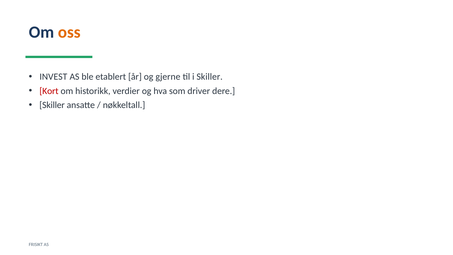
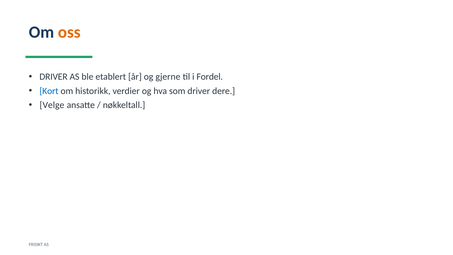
INVEST at (53, 77): INVEST -> DRIVER
i Skiller: Skiller -> Fordel
Kort colour: red -> blue
Skiller at (52, 105): Skiller -> Velge
